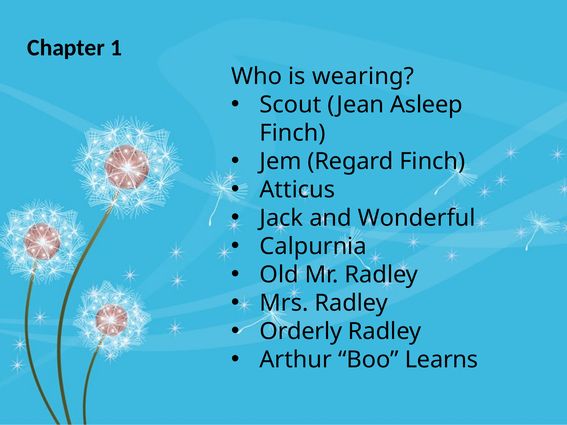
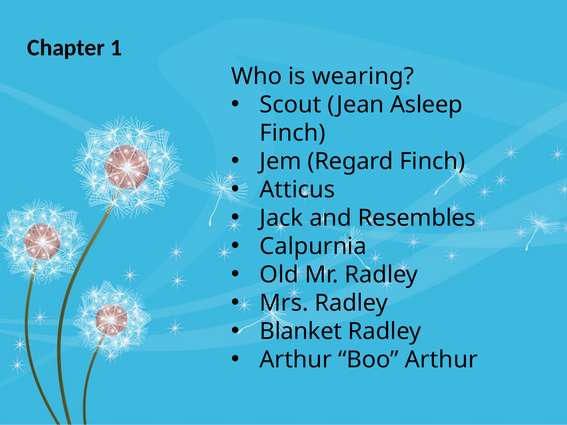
Wonderful: Wonderful -> Resembles
Orderly: Orderly -> Blanket
Boo Learns: Learns -> Arthur
